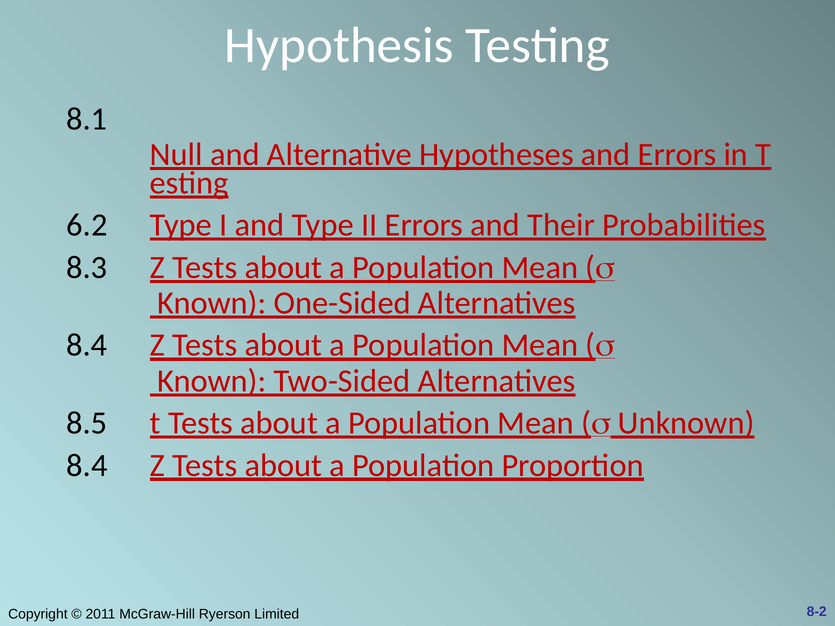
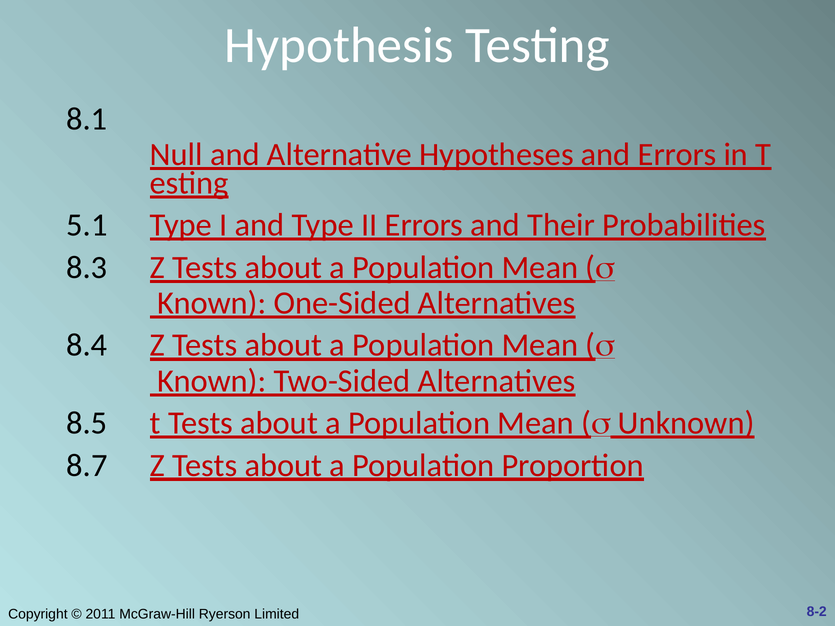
6.2: 6.2 -> 5.1
8.4 at (87, 466): 8.4 -> 8.7
